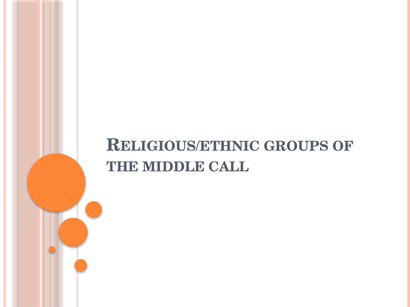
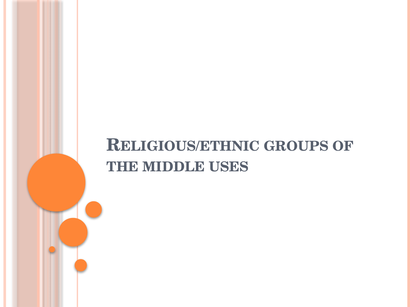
CALL: CALL -> USES
